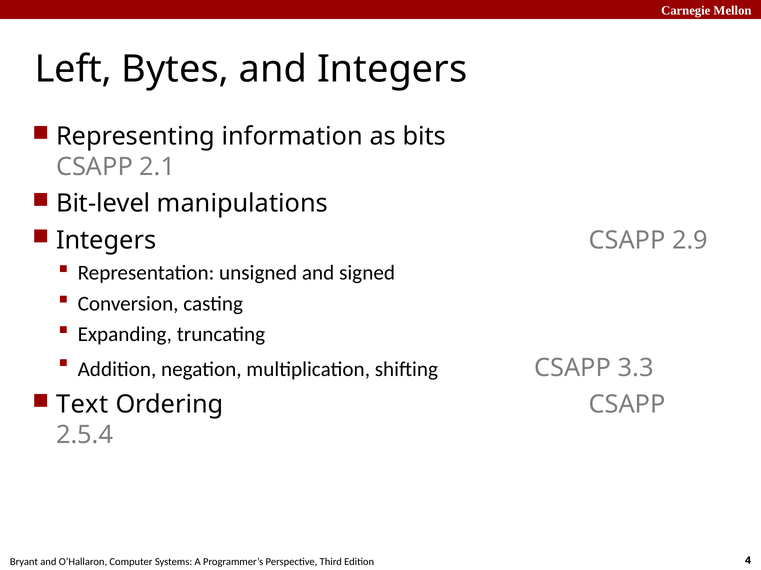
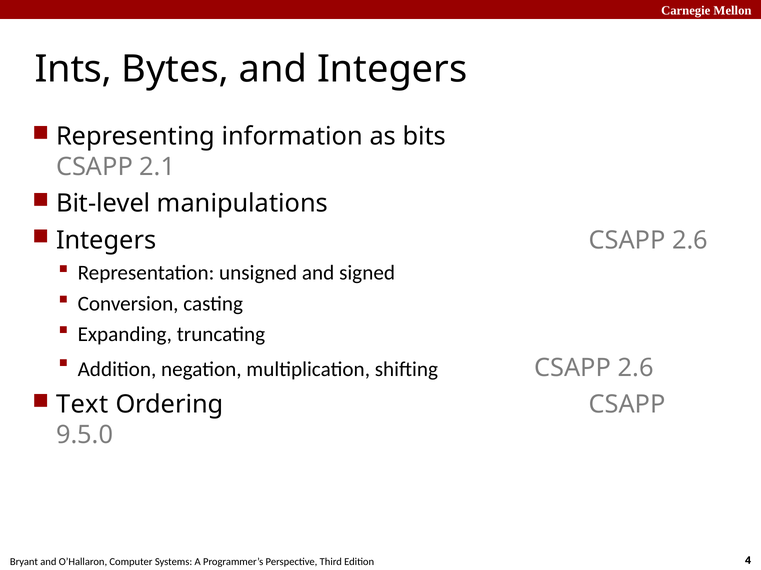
Left: Left -> Ints
Integers CSAPP 2.9: 2.9 -> 2.6
shifting CSAPP 3.3: 3.3 -> 2.6
2.5.4: 2.5.4 -> 9.5.0
